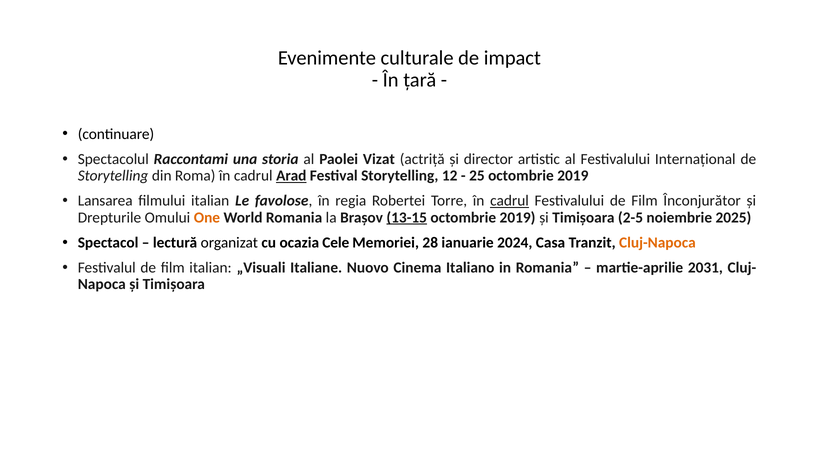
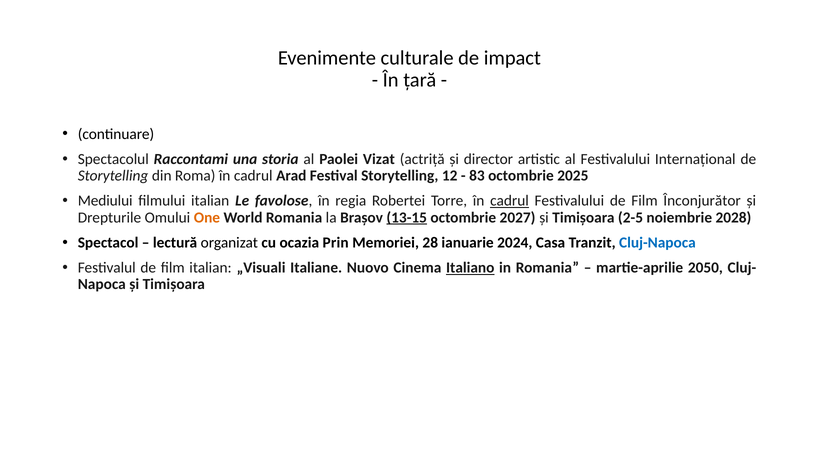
Arad underline: present -> none
25: 25 -> 83
2019 at (573, 176): 2019 -> 2025
Lansarea: Lansarea -> Mediului
2019 at (518, 217): 2019 -> 2027
2025: 2025 -> 2028
Cele: Cele -> Prin
Cluj-Napoca colour: orange -> blue
Italiano underline: none -> present
2031: 2031 -> 2050
